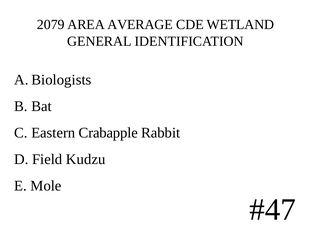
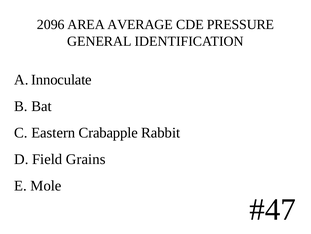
2079: 2079 -> 2096
WETLAND: WETLAND -> PRESSURE
Biologists: Biologists -> Innoculate
Kudzu: Kudzu -> Grains
